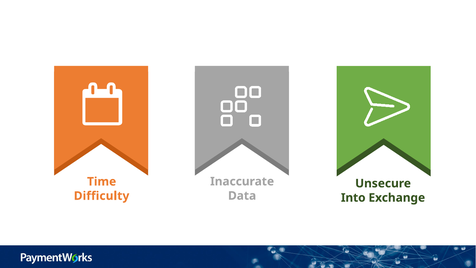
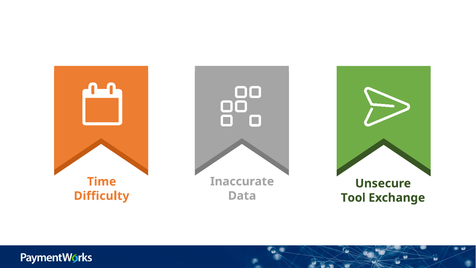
Into: Into -> Tool
